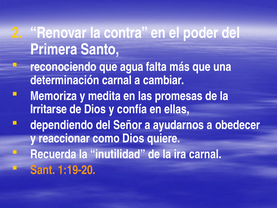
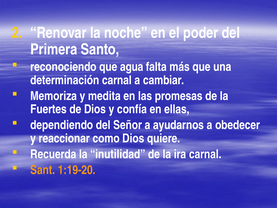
contra: contra -> noche
Irritarse: Irritarse -> Fuertes
